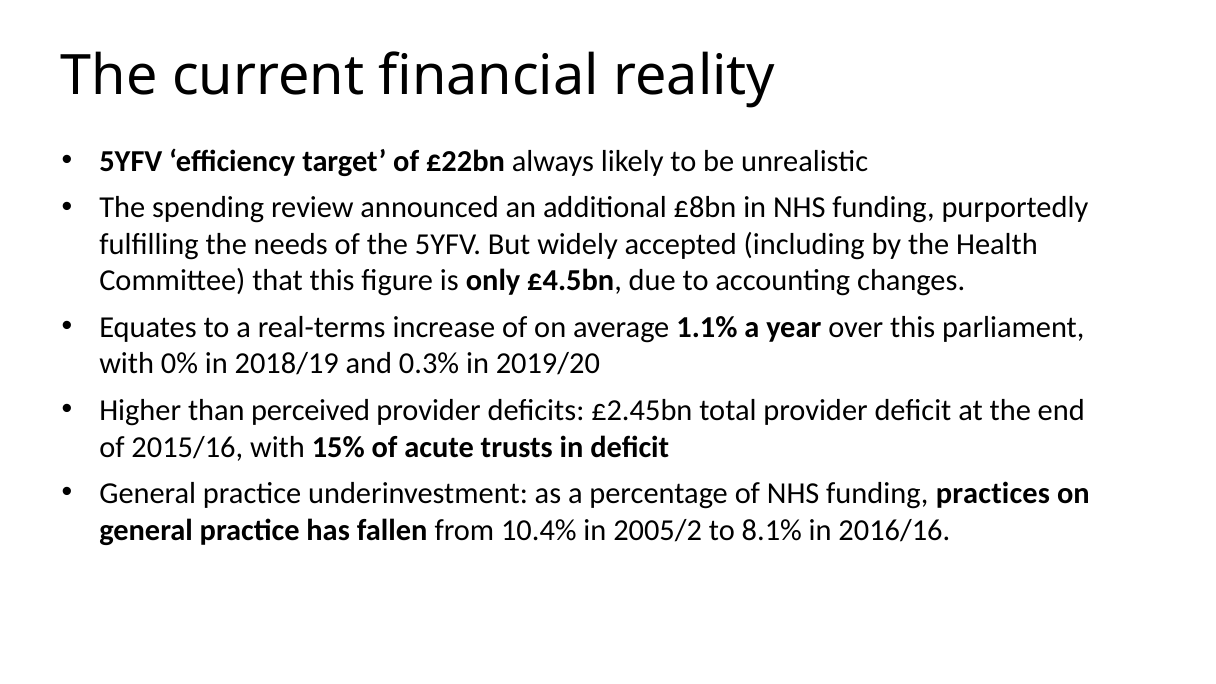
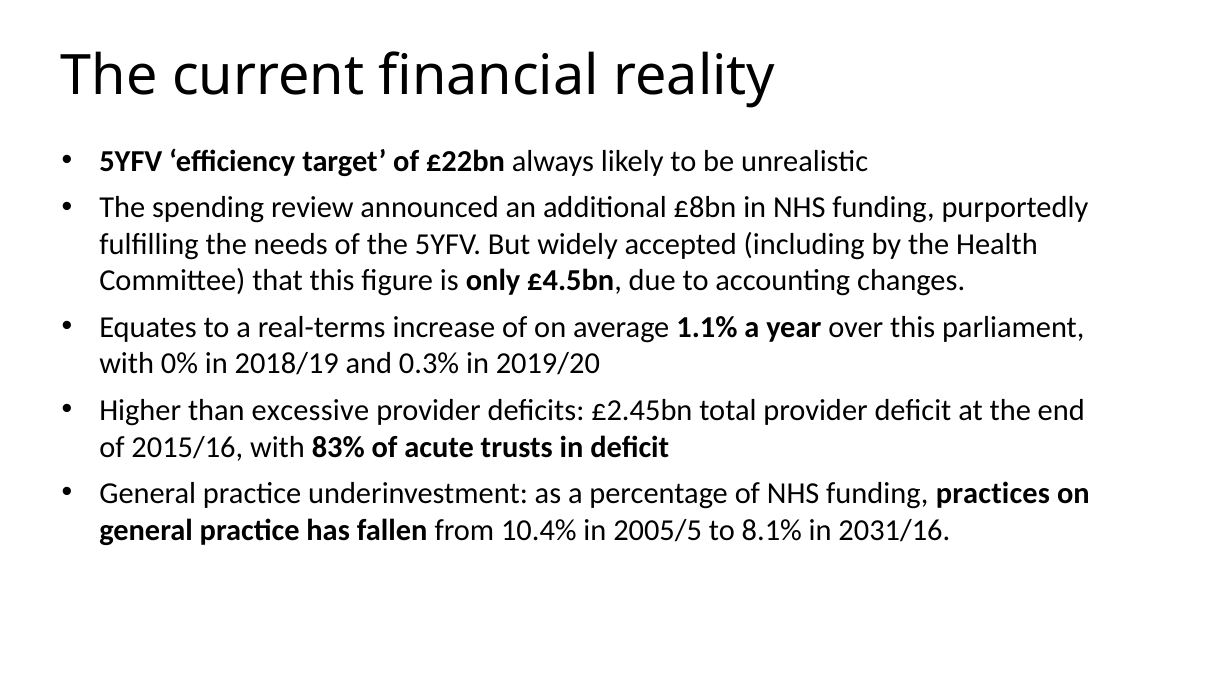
perceived: perceived -> excessive
15%: 15% -> 83%
2005/2: 2005/2 -> 2005/5
2016/16: 2016/16 -> 2031/16
